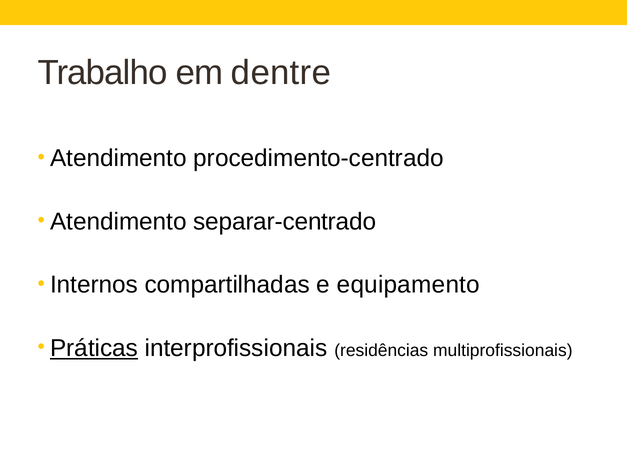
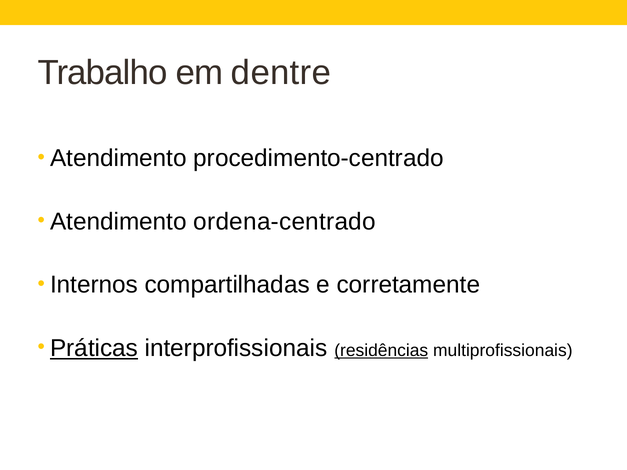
separar-centrado: separar-centrado -> ordena-centrado
equipamento: equipamento -> corretamente
residências underline: none -> present
